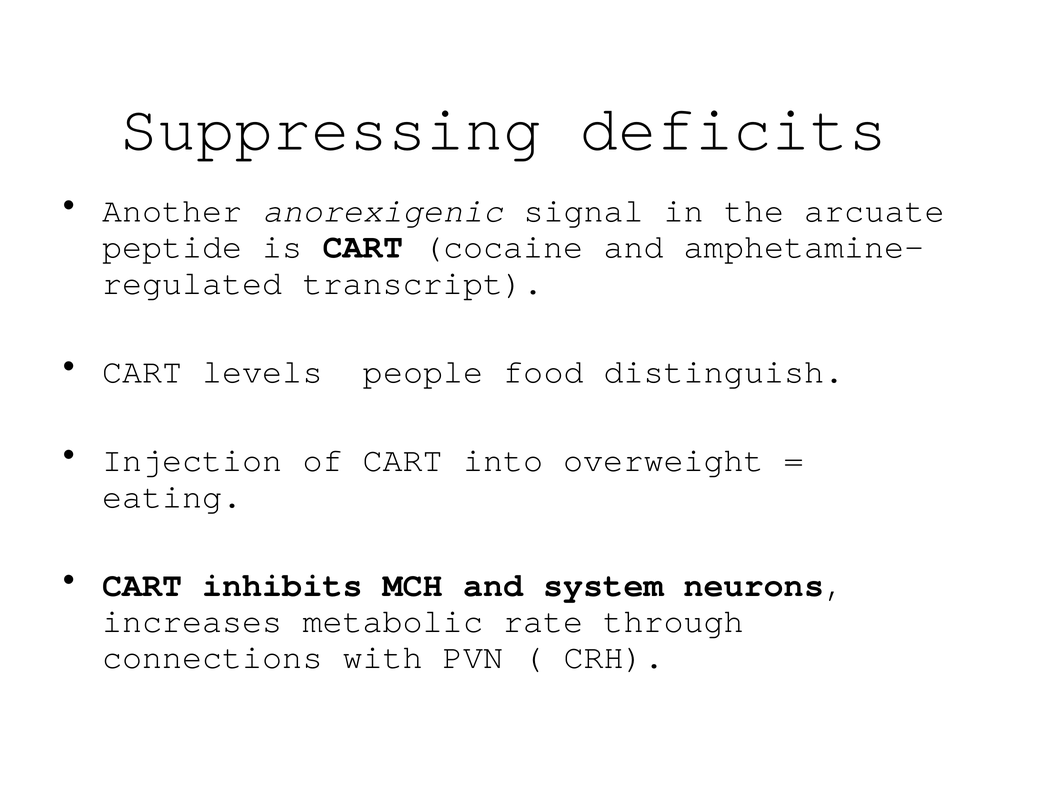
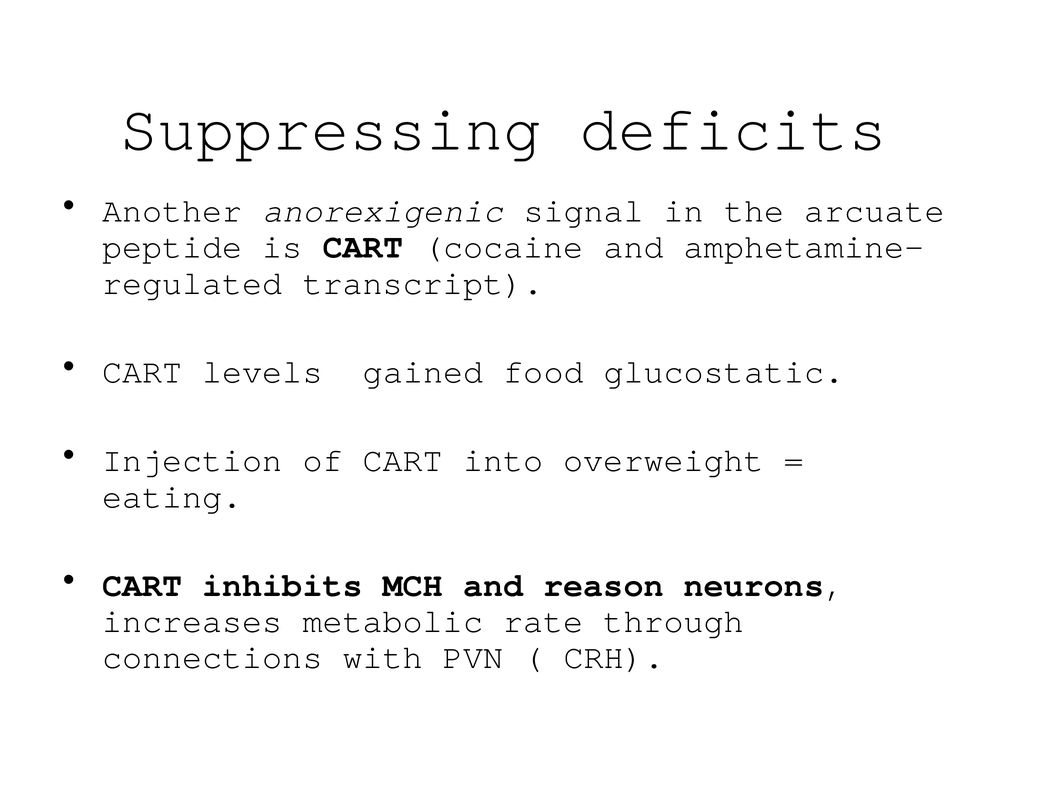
people: people -> gained
distinguish: distinguish -> glucostatic
system: system -> reason
